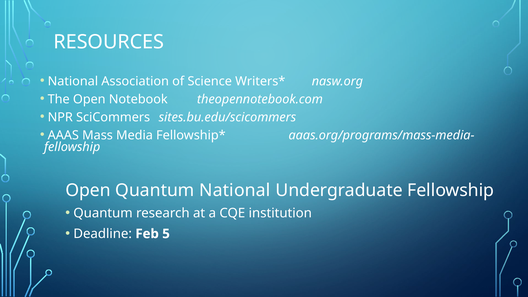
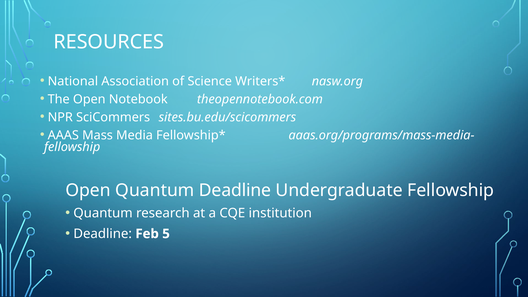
Quantum National: National -> Deadline
